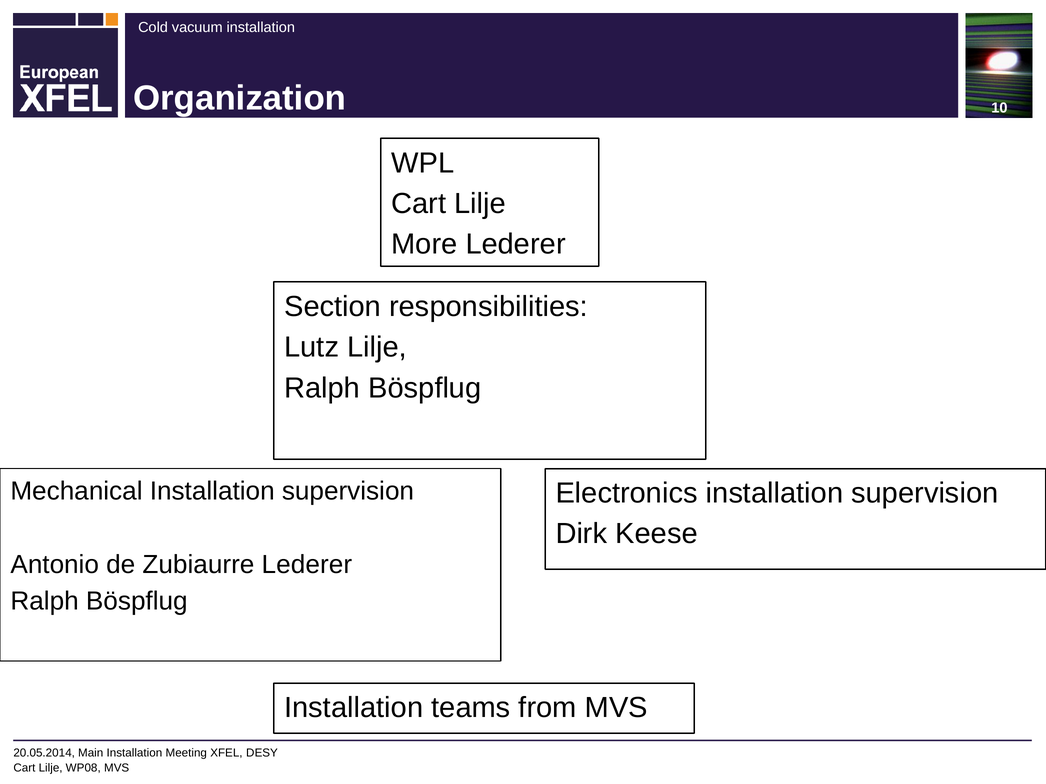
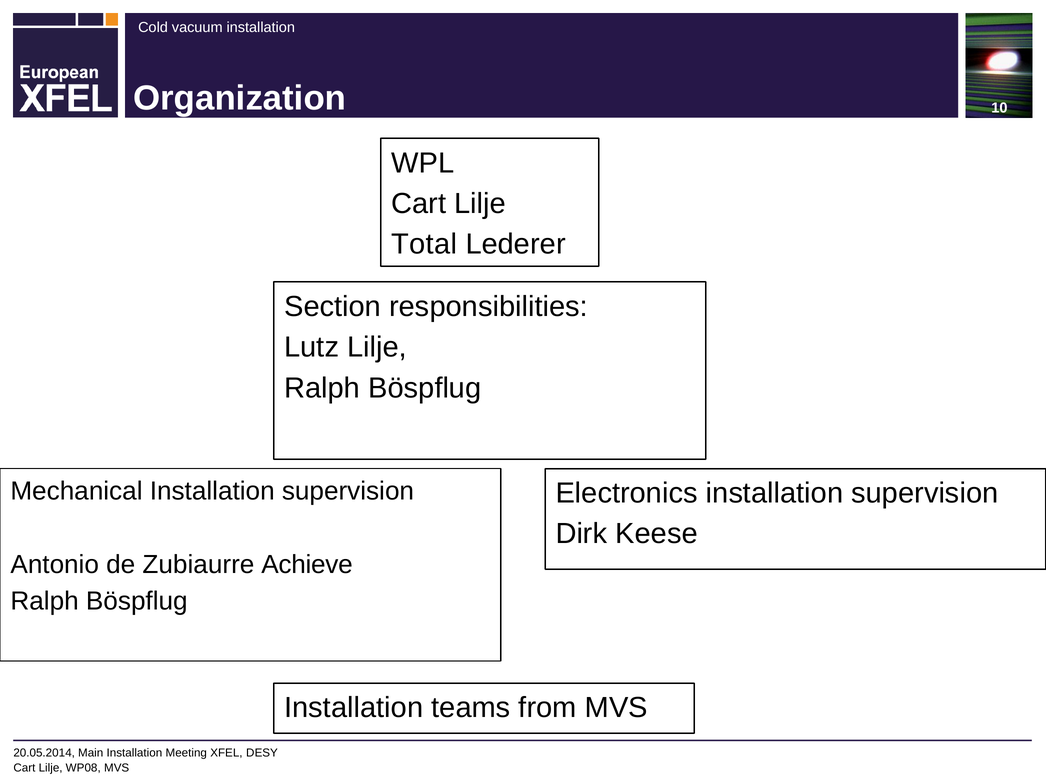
More: More -> Total
Zubiaurre Lederer: Lederer -> Achieve
